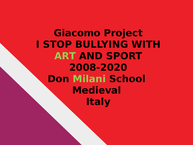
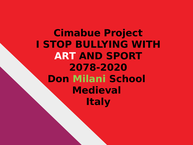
Giacomo: Giacomo -> Cimabue
ART colour: light green -> white
2008-2020: 2008-2020 -> 2078-2020
